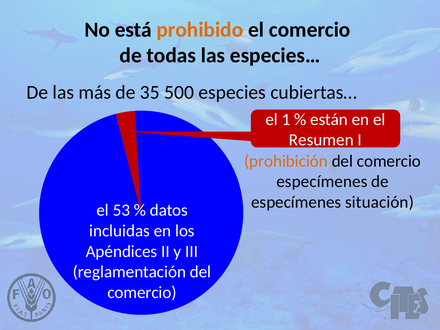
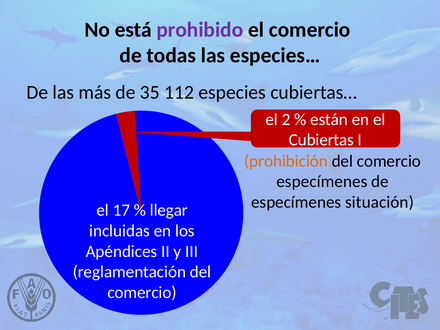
prohibido colour: orange -> purple
500: 500 -> 112
1: 1 -> 2
Resumen: Resumen -> Cubiertas
53: 53 -> 17
datos: datos -> llegar
